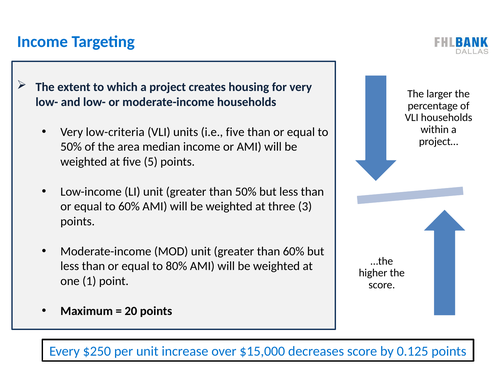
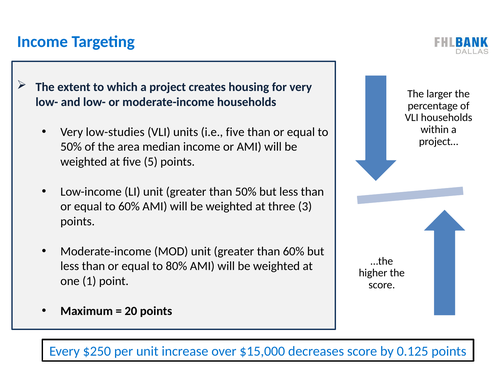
low-criteria: low-criteria -> low-studies
